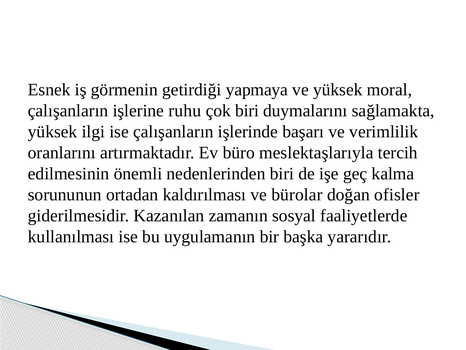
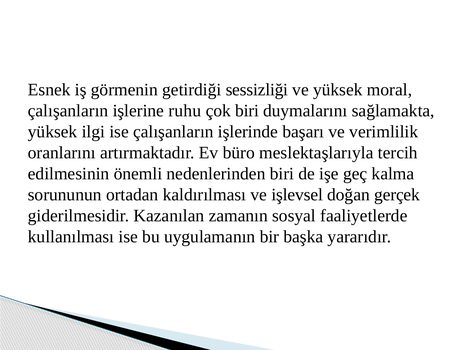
yapmaya: yapmaya -> sessizliği
bürolar: bürolar -> işlevsel
ofisler: ofisler -> gerçek
